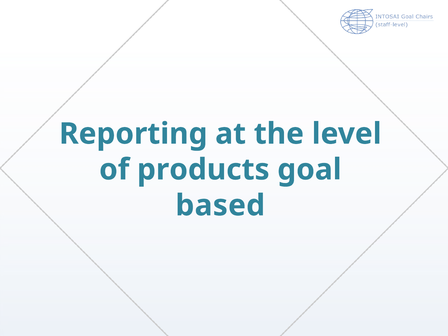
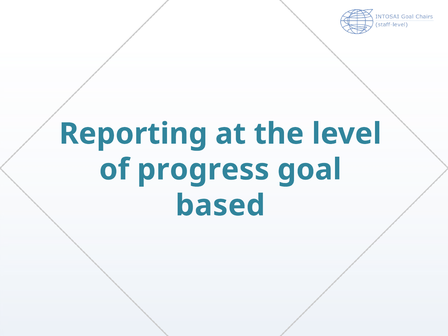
products: products -> progress
